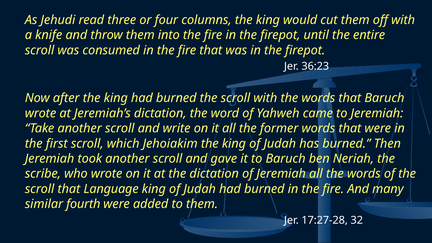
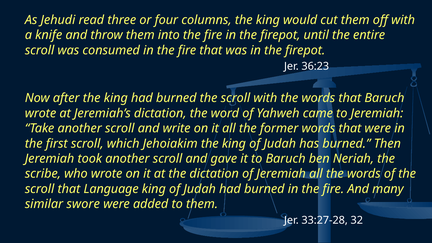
fourth: fourth -> swore
17:27-28: 17:27-28 -> 33:27-28
